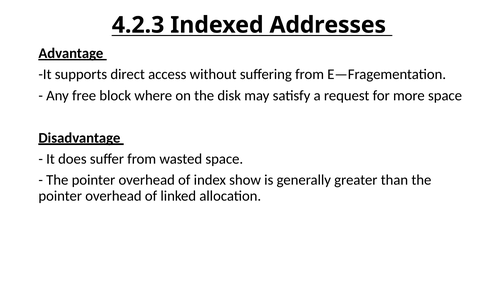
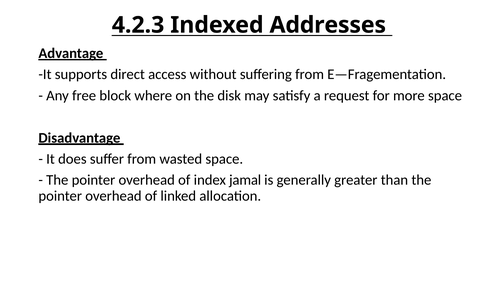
show: show -> jamal
